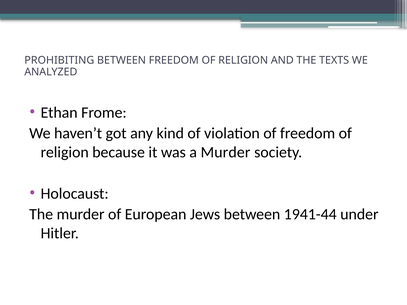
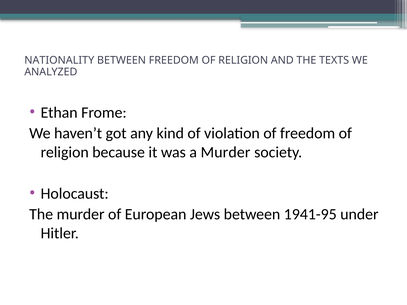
PROHIBITING: PROHIBITING -> NATIONALITY
1941-44: 1941-44 -> 1941-95
